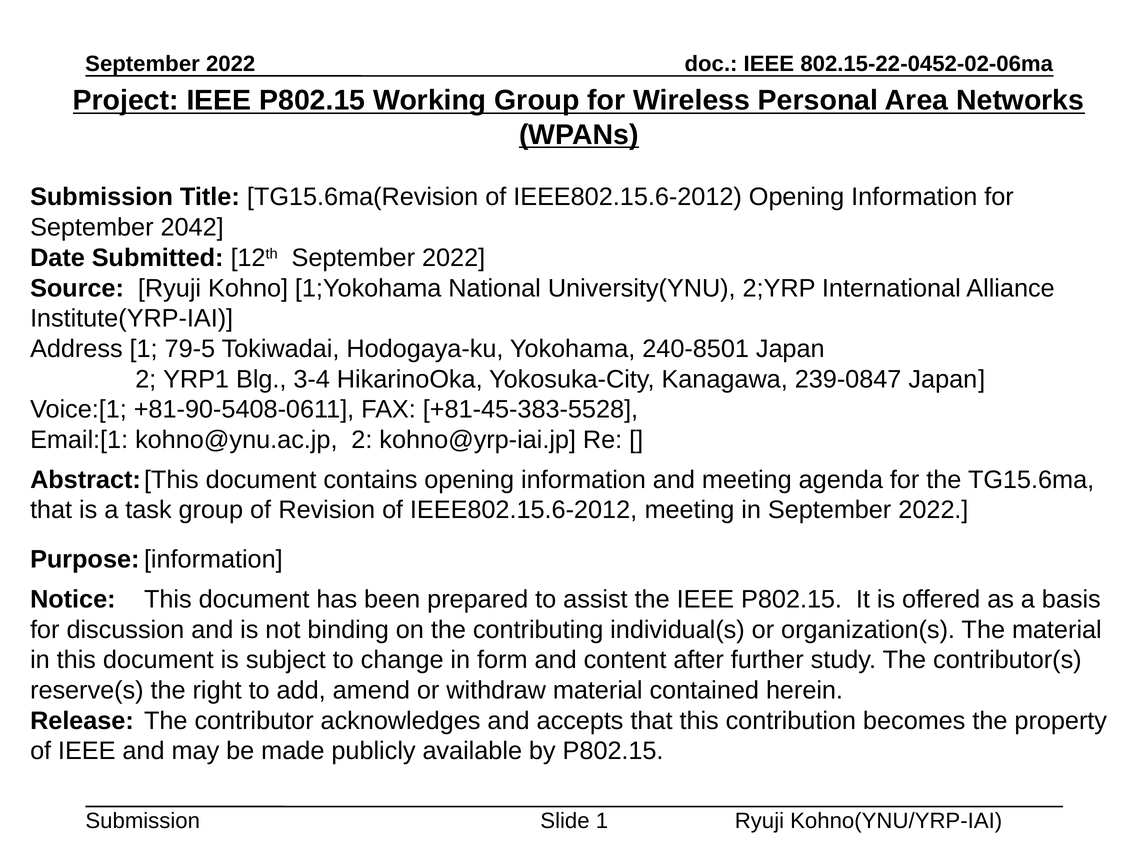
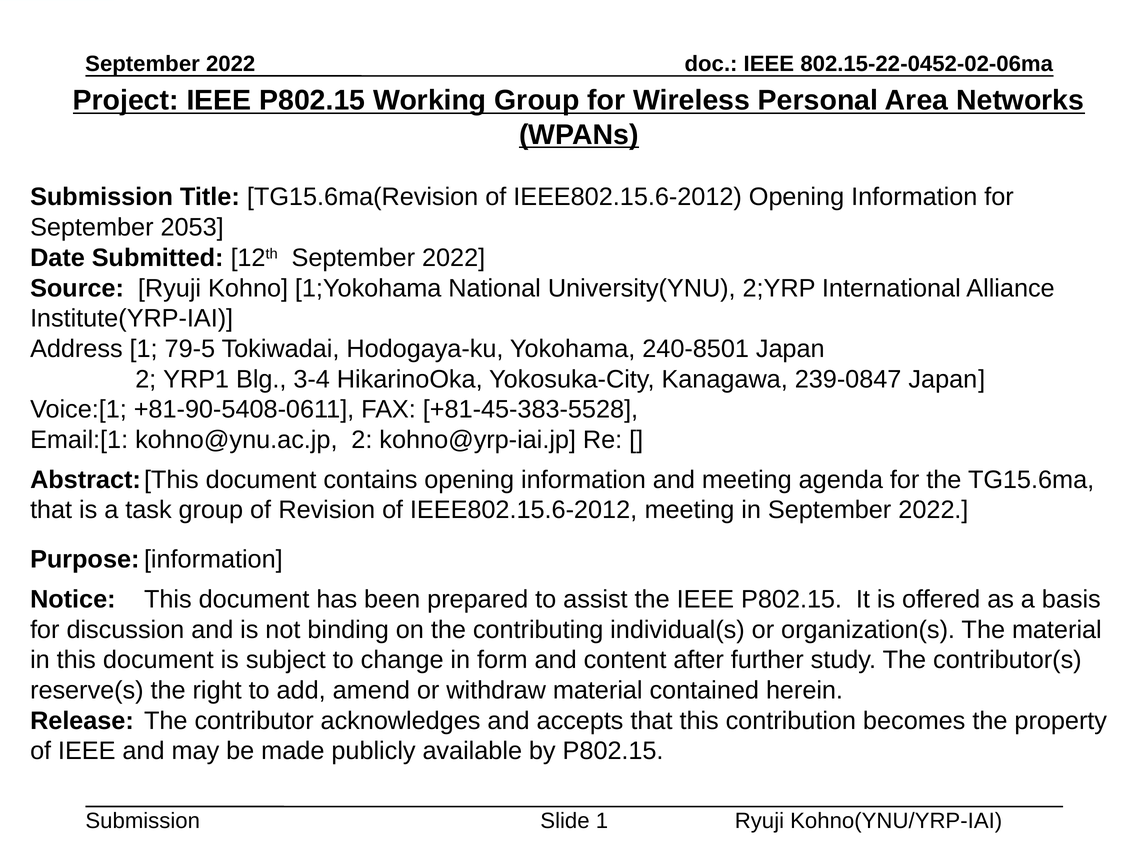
2042: 2042 -> 2053
